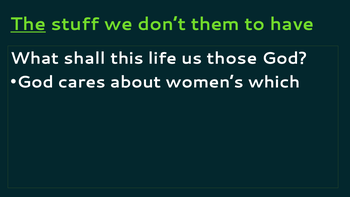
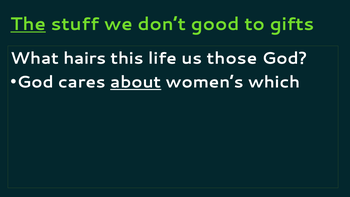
them: them -> good
have: have -> gifts
shall: shall -> hairs
about underline: none -> present
